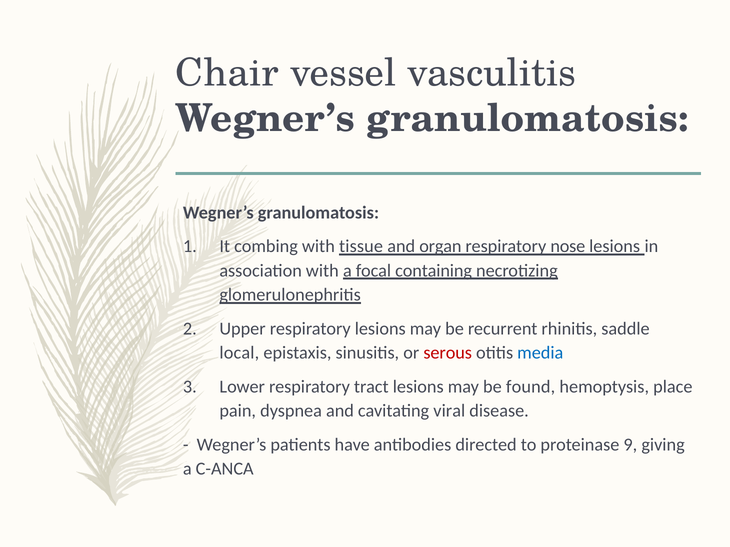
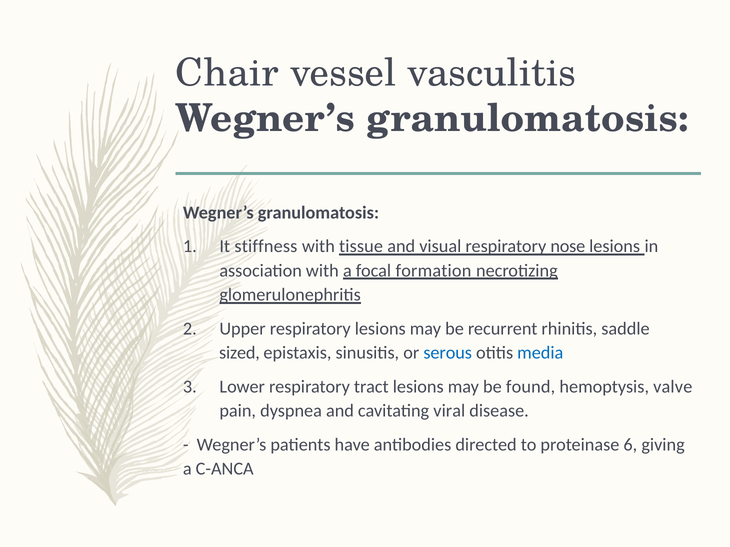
combing: combing -> stiffness
organ: organ -> visual
containing: containing -> formation
local: local -> sized
serous colour: red -> blue
place: place -> valve
9: 9 -> 6
